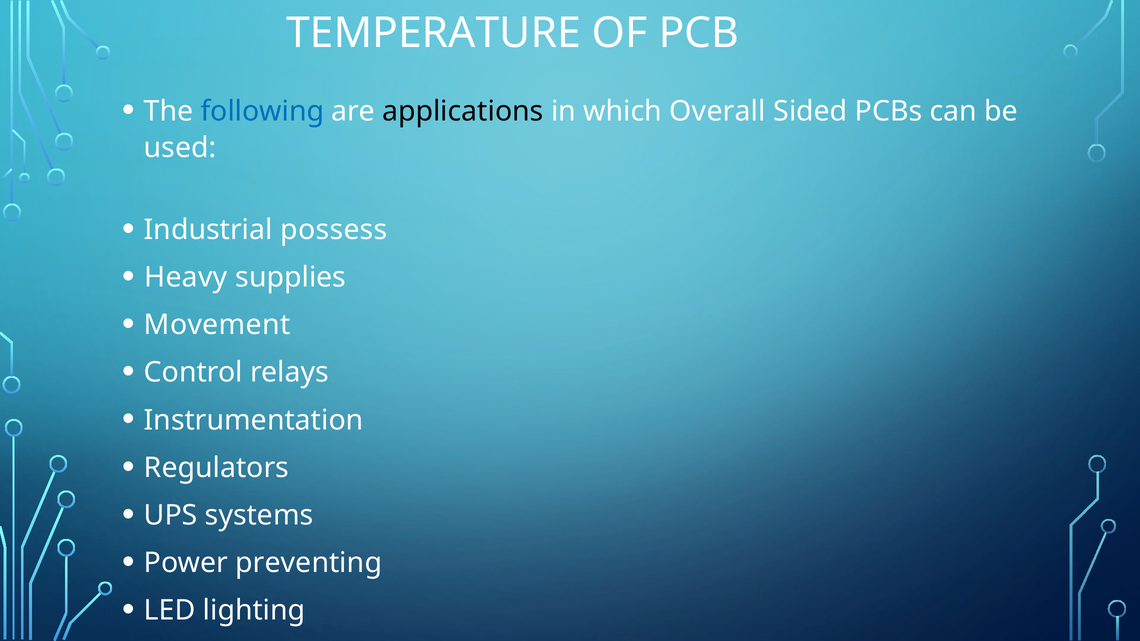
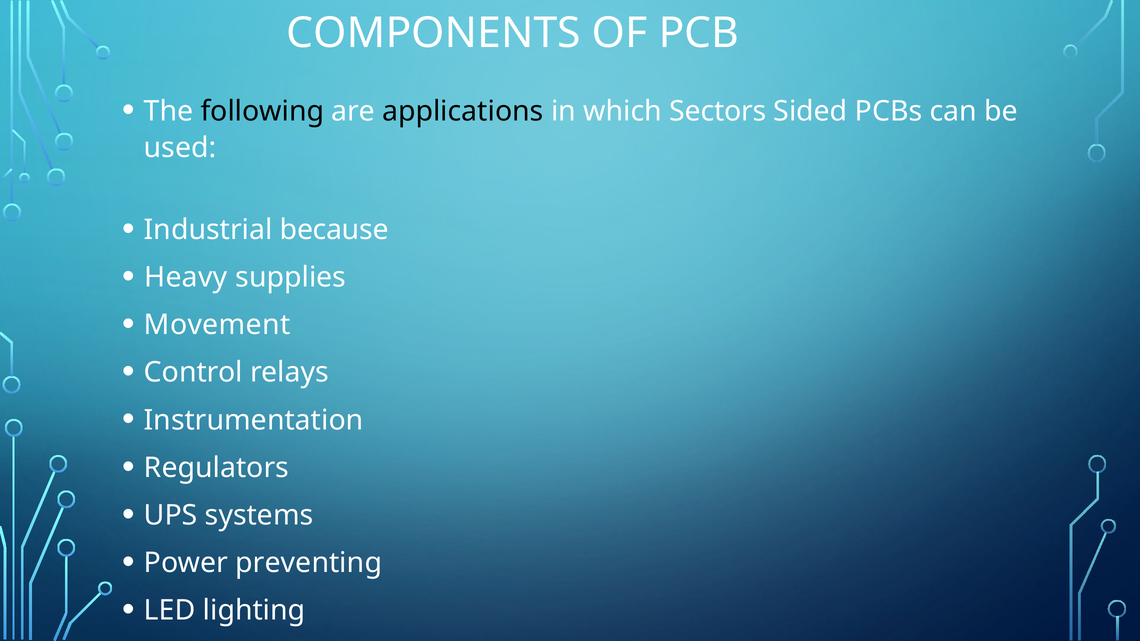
TEMPERATURE: TEMPERATURE -> COMPONENTS
following colour: blue -> black
Overall: Overall -> Sectors
possess: possess -> because
